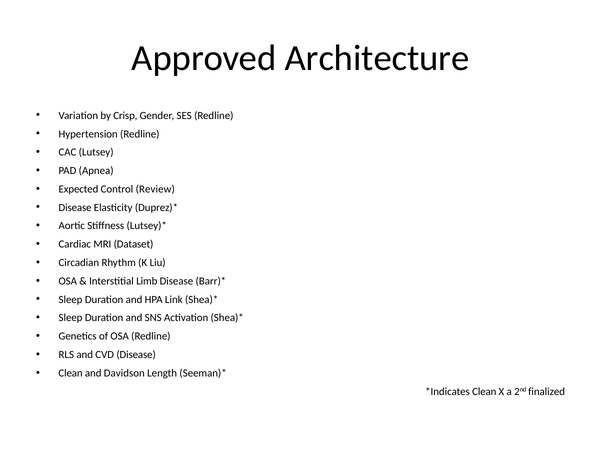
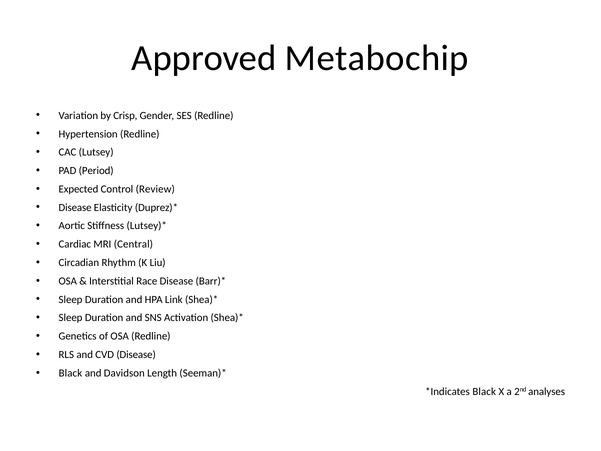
Architecture: Architecture -> Metabochip
Apnea: Apnea -> Period
Dataset: Dataset -> Central
Limb: Limb -> Race
Clean at (71, 373): Clean -> Black
Clean at (484, 391): Clean -> Black
finalized: finalized -> analyses
